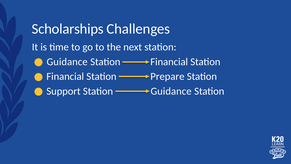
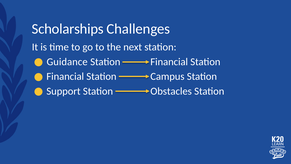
Prepare: Prepare -> Campus
Guidance at (171, 91): Guidance -> Obstacles
